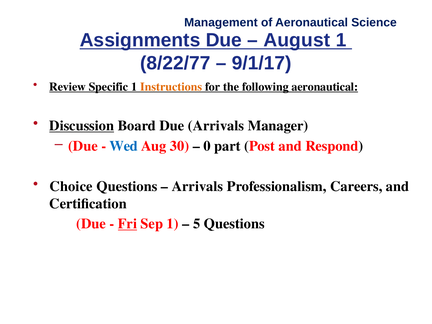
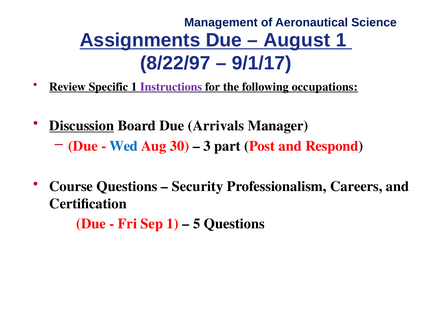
8/22/77: 8/22/77 -> 8/22/97
Instructions colour: orange -> purple
following aeronautical: aeronautical -> occupations
0: 0 -> 3
Choice: Choice -> Course
Arrivals at (197, 186): Arrivals -> Security
Fri underline: present -> none
